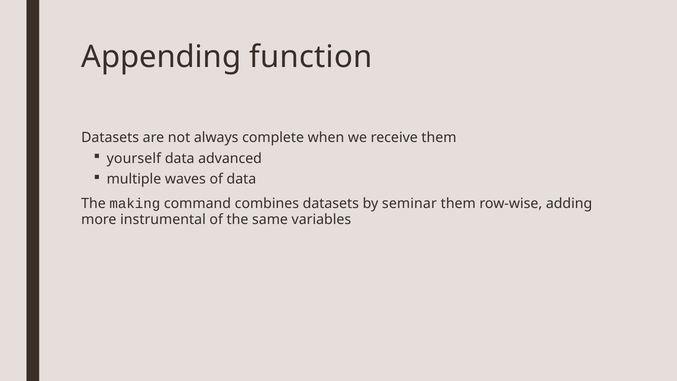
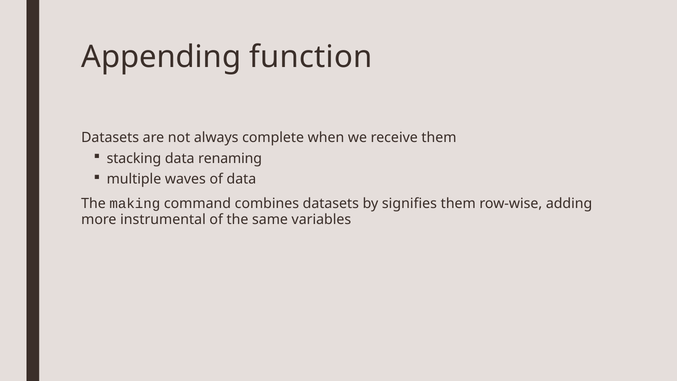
yourself: yourself -> stacking
advanced: advanced -> renaming
seminar: seminar -> signifies
